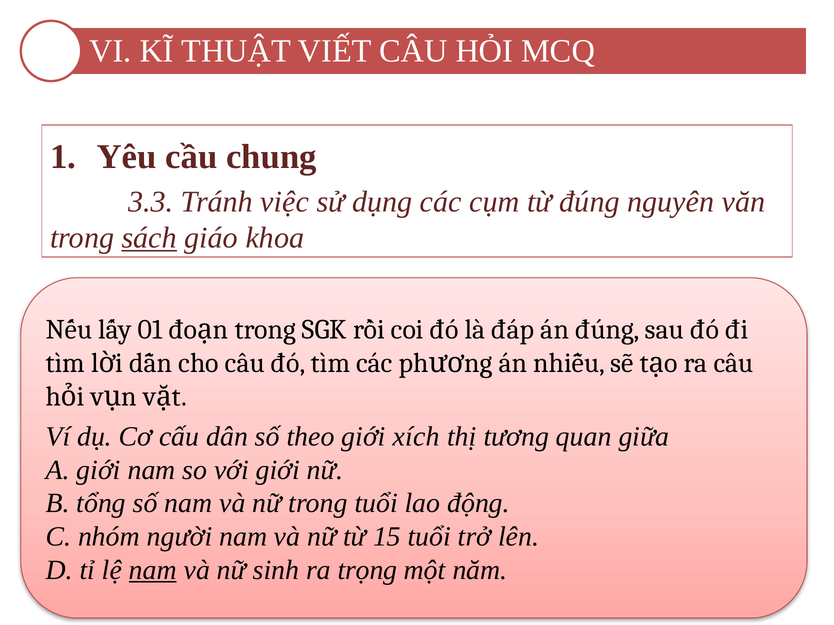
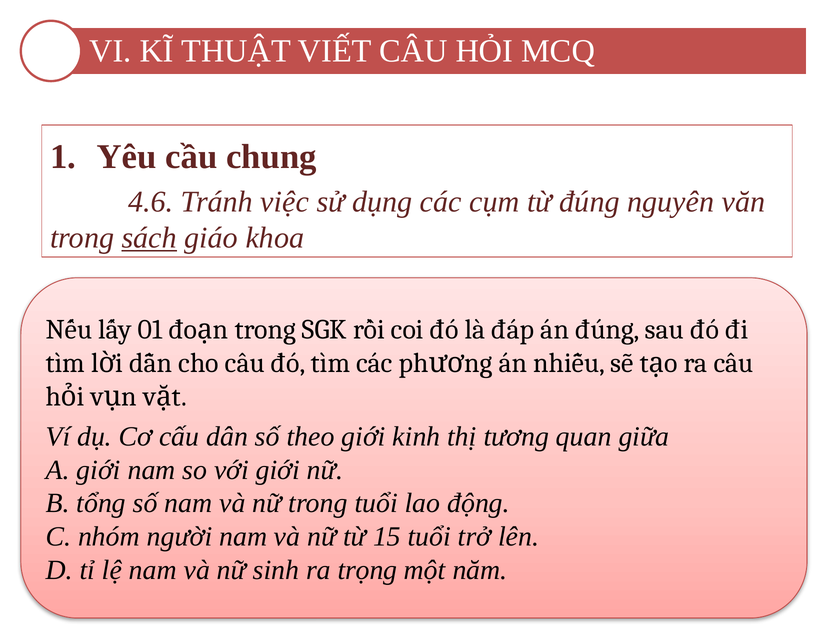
3.3: 3.3 -> 4.6
xích: xích -> kinh
nam at (153, 570) underline: present -> none
